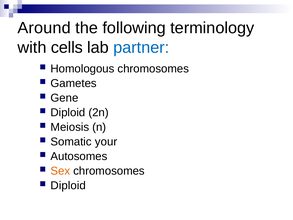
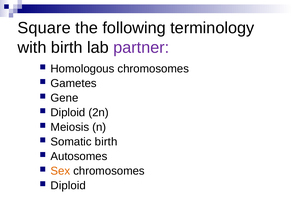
Around: Around -> Square
with cells: cells -> birth
partner colour: blue -> purple
Somatic your: your -> birth
